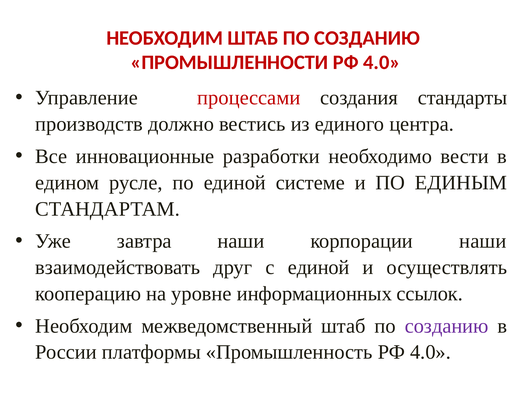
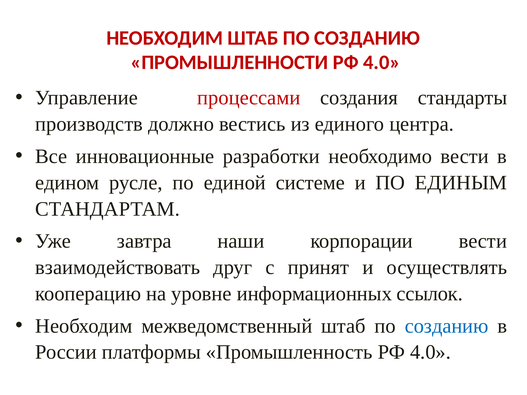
корпорации наши: наши -> вести
с единой: единой -> принят
созданию at (447, 326) colour: purple -> blue
